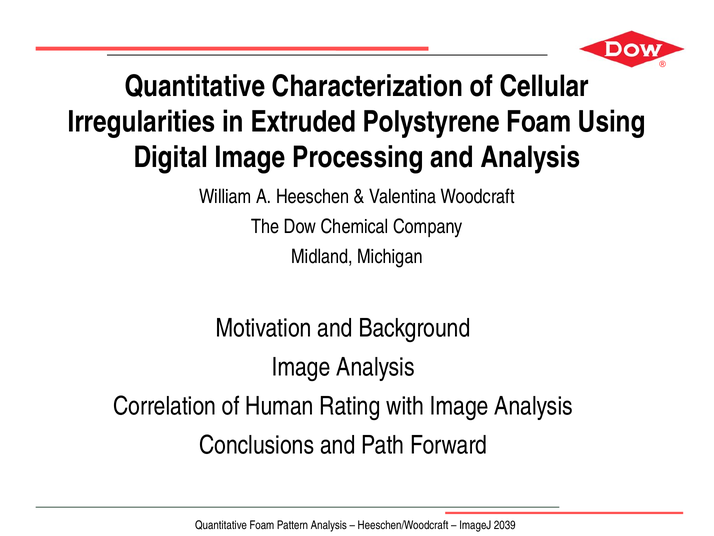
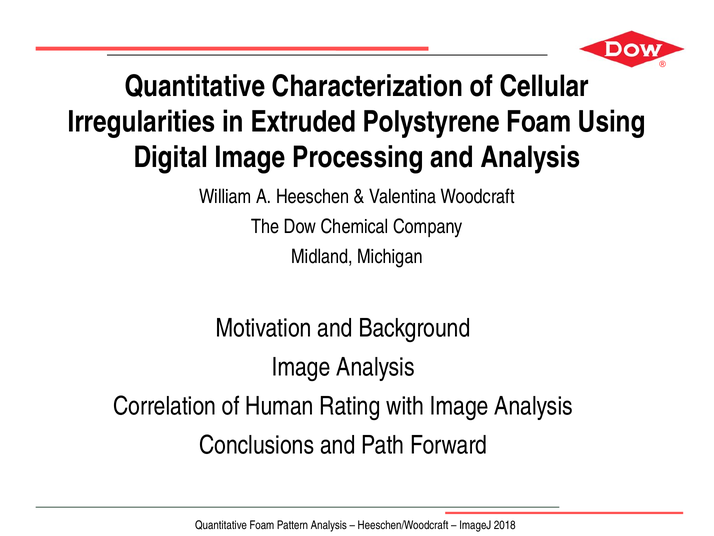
2039: 2039 -> 2018
